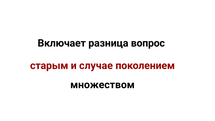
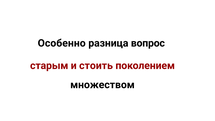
Включает: Включает -> Особенно
случае: случае -> стоить
